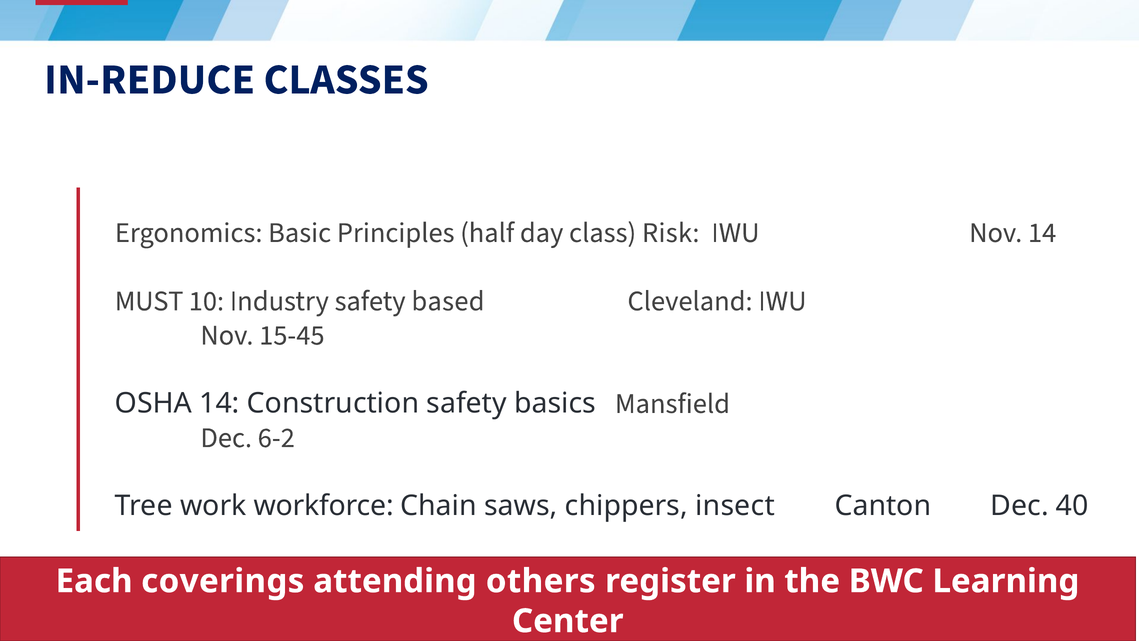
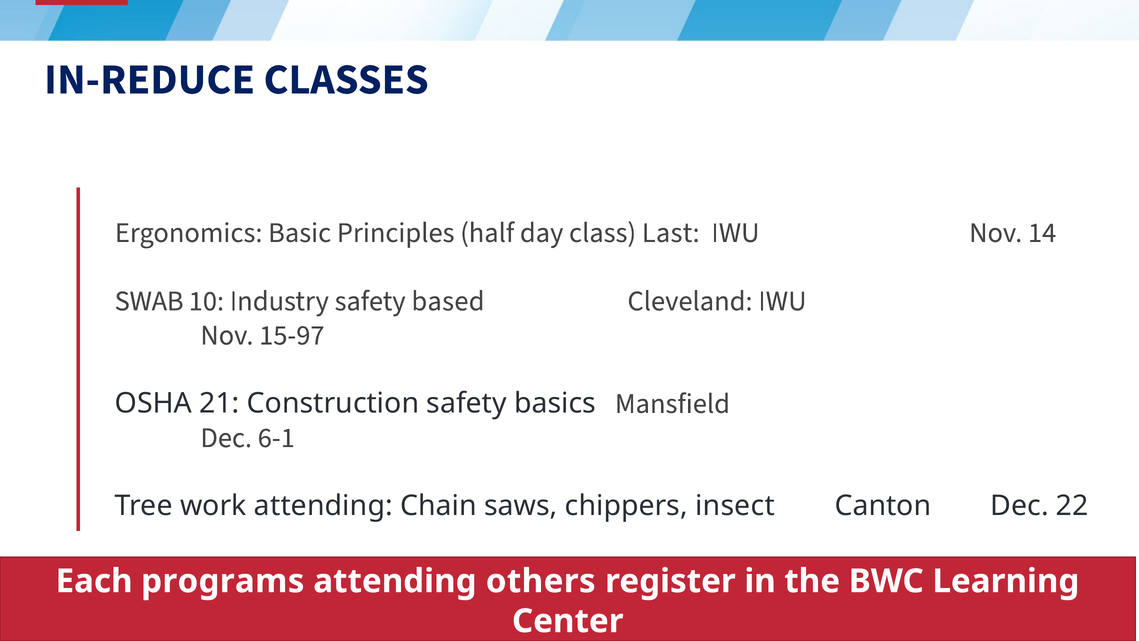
Risk: Risk -> Last
MUST: MUST -> SWAB
15-45: 15-45 -> 15-97
OSHA 14: 14 -> 21
6-2: 6-2 -> 6-1
work workforce: workforce -> attending
40: 40 -> 22
coverings: coverings -> programs
